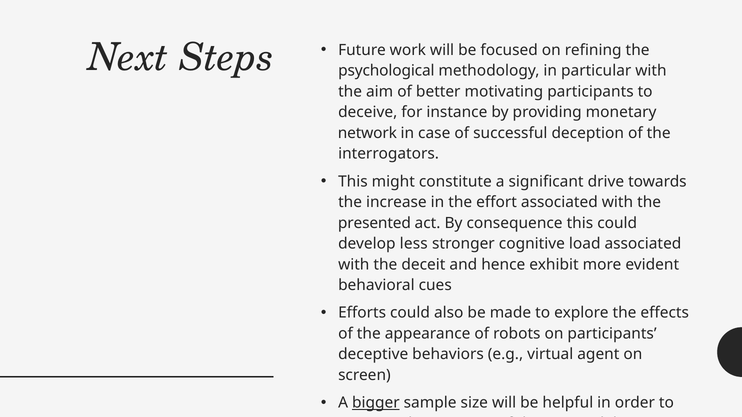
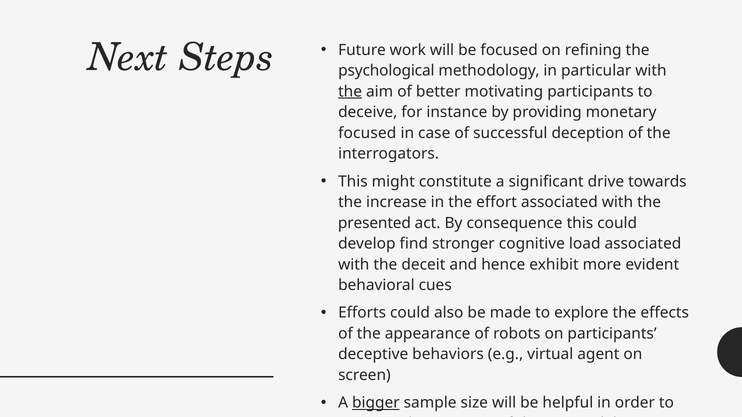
the at (350, 92) underline: none -> present
network at (367, 133): network -> focused
less: less -> find
